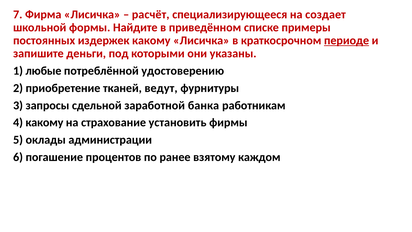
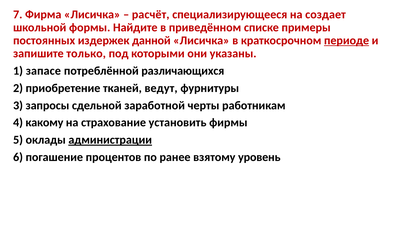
издержек какому: какому -> данной
деньги: деньги -> только
любые: любые -> запасе
удостоверению: удостоверению -> различающихся
банка: банка -> черты
администрации underline: none -> present
каждом: каждом -> уровень
